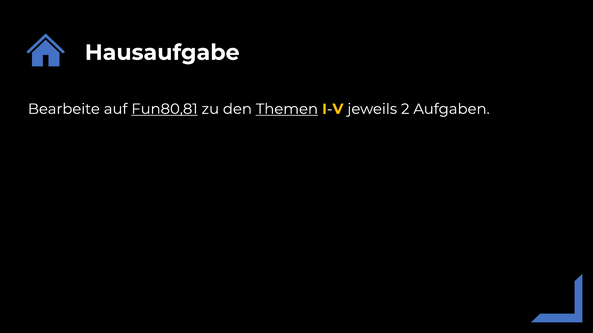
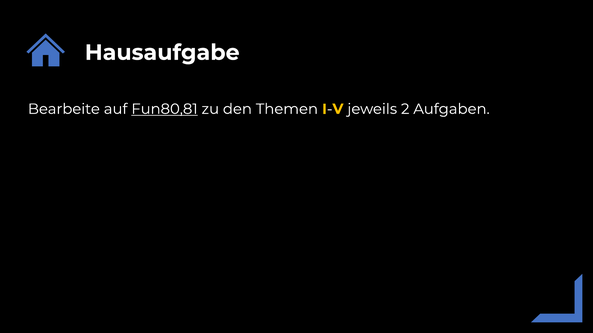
Themen underline: present -> none
